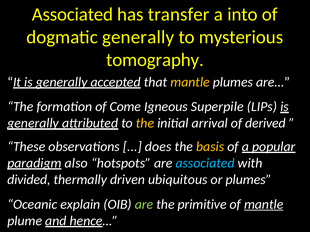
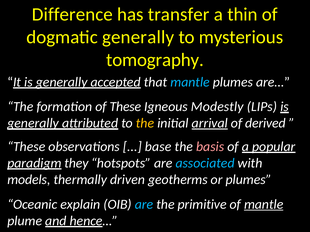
Associated at (73, 14): Associated -> Difference
into: into -> thin
mantle at (190, 82) colour: yellow -> light blue
of Come: Come -> These
Superpile: Superpile -> Modestly
arrival underline: none -> present
does: does -> base
basis colour: yellow -> pink
also: also -> they
divided: divided -> models
ubiquitous: ubiquitous -> geotherms
are at (144, 205) colour: light green -> light blue
